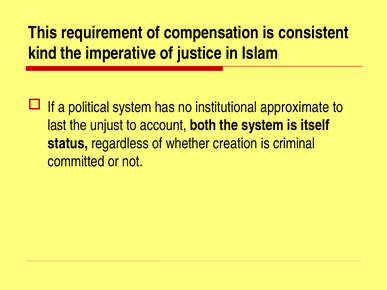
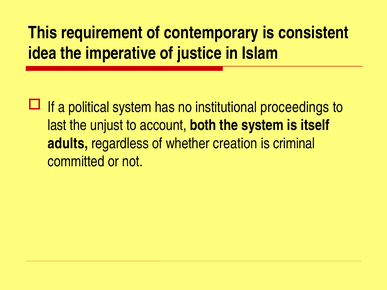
compensation: compensation -> contemporary
kind: kind -> idea
approximate: approximate -> proceedings
status: status -> adults
